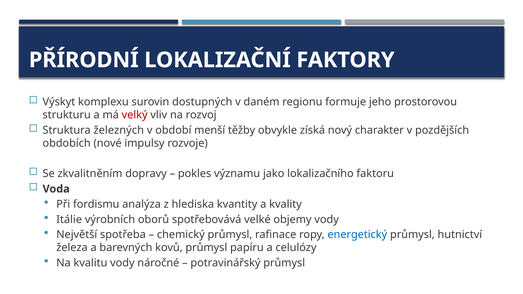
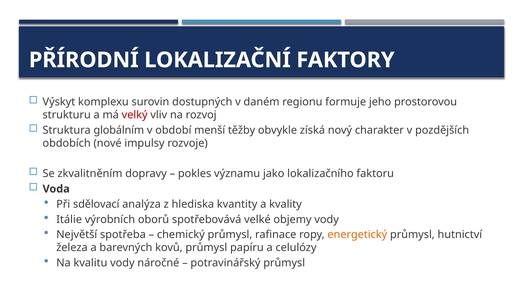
železných: železných -> globálním
fordismu: fordismu -> sdělovací
energetický colour: blue -> orange
